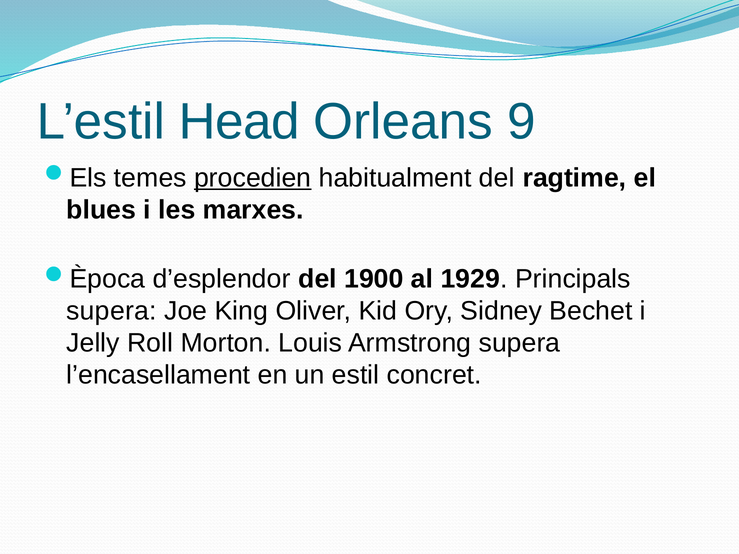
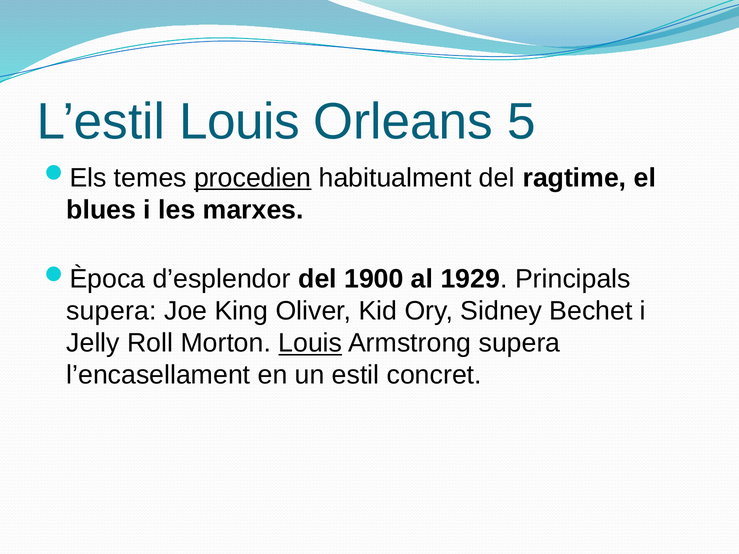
L’estil Head: Head -> Louis
9: 9 -> 5
Louis at (310, 343) underline: none -> present
